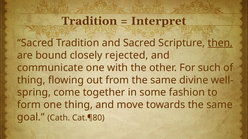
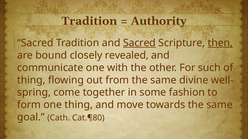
Interpret: Interpret -> Authority
Sacred at (139, 43) underline: none -> present
rejected: rejected -> revealed
